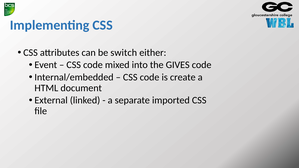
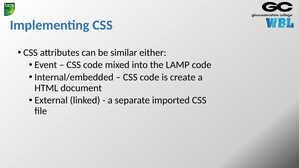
switch: switch -> similar
GIVES: GIVES -> LAMP
